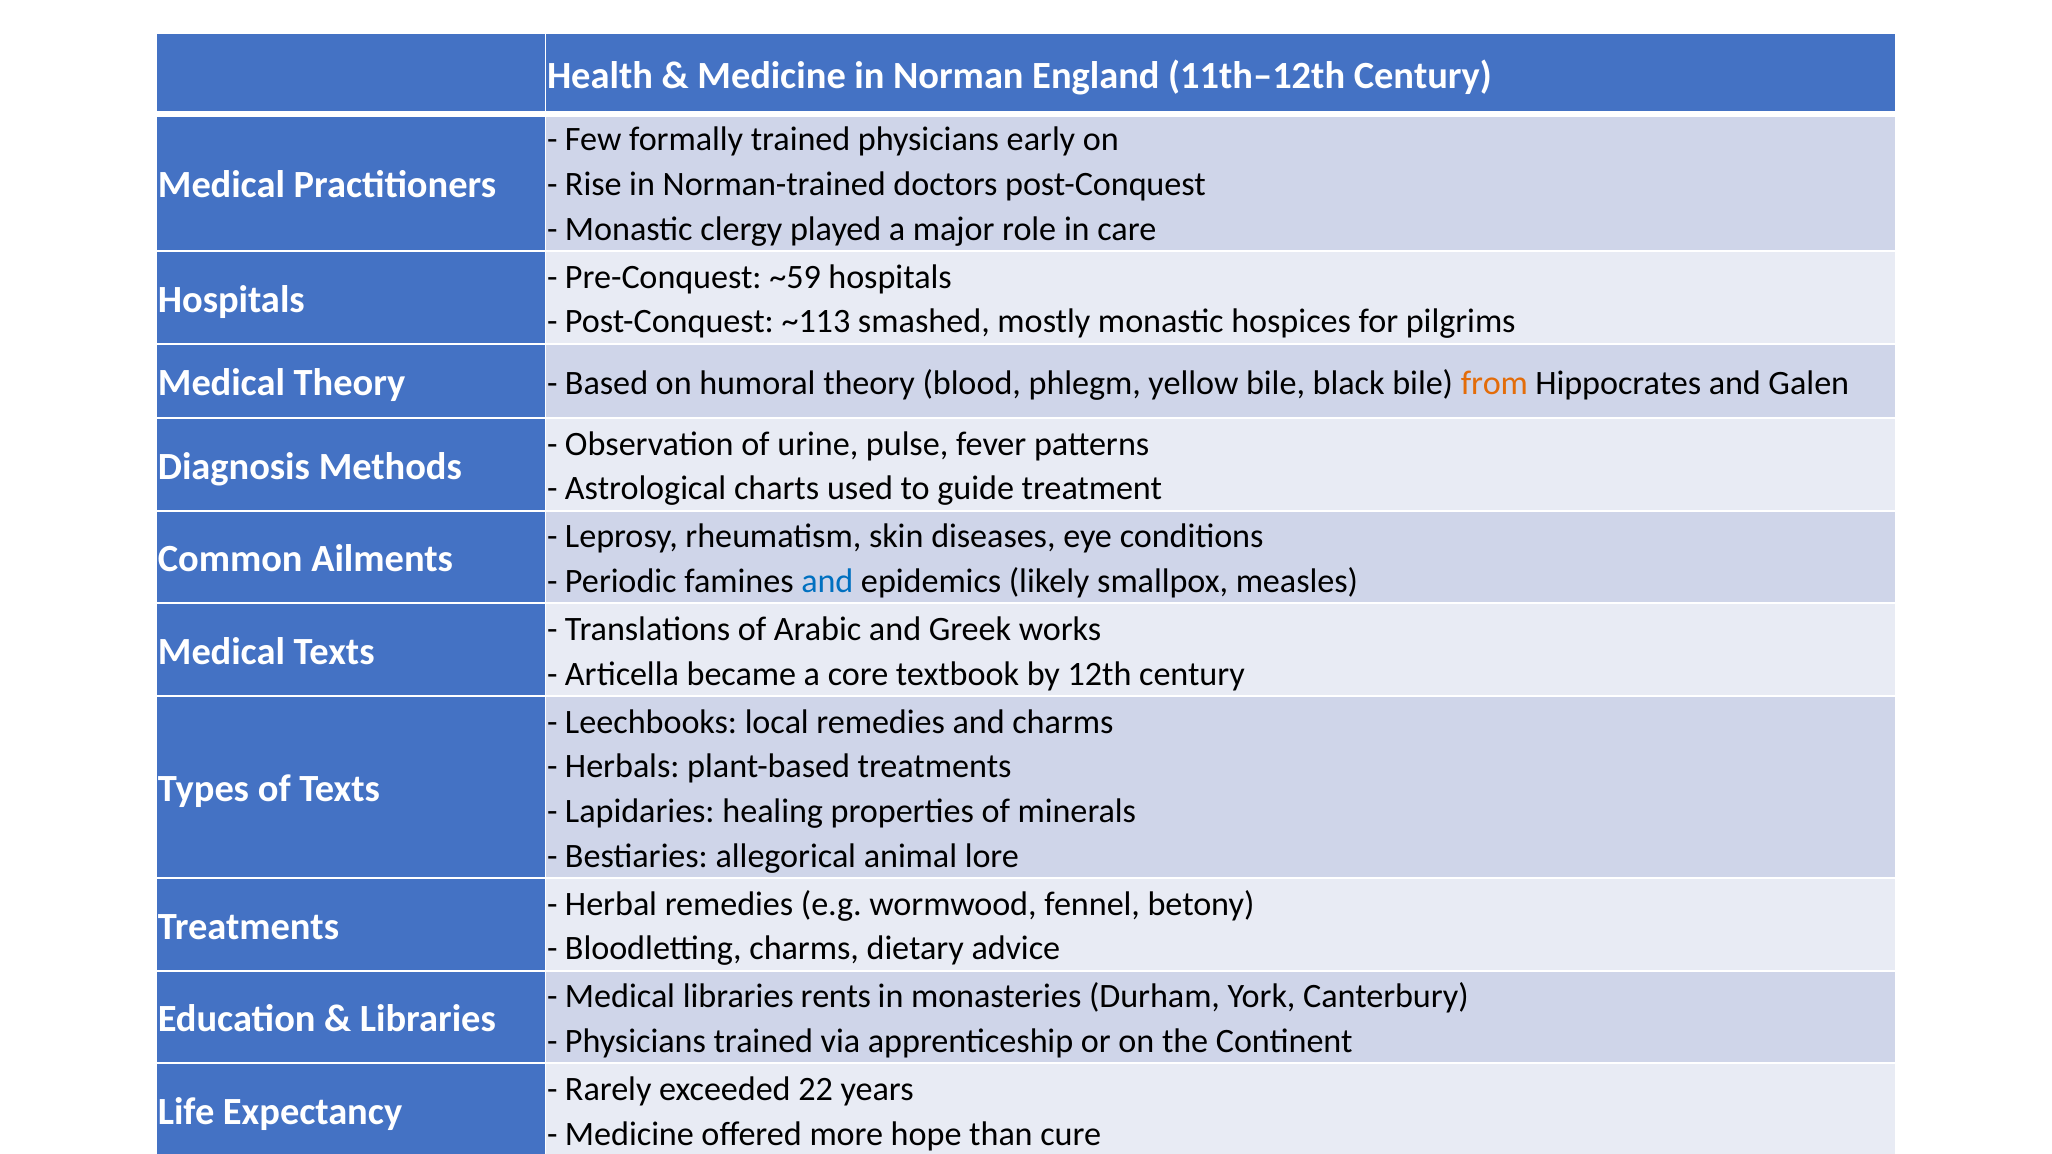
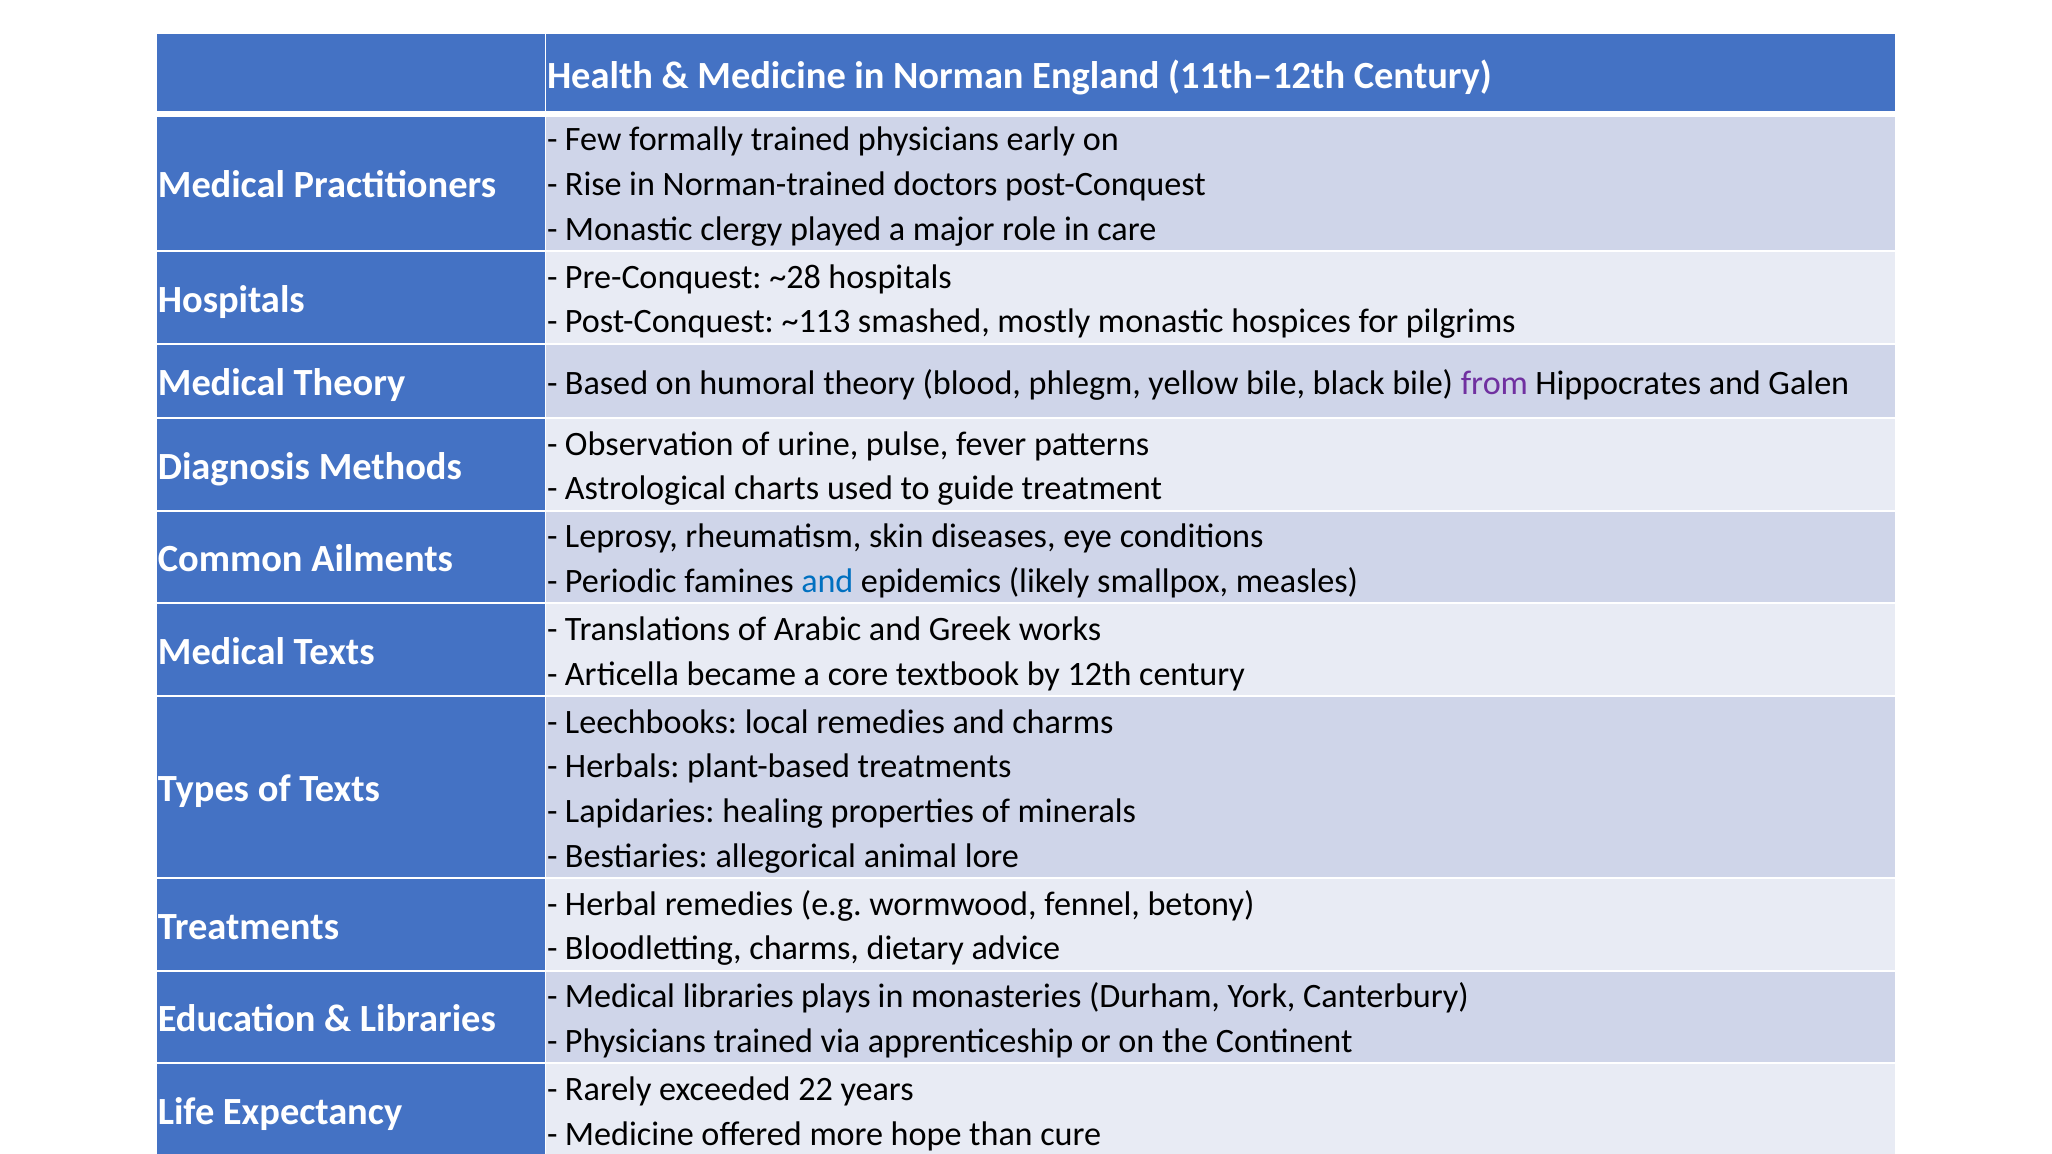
~59: ~59 -> ~28
from colour: orange -> purple
rents: rents -> plays
